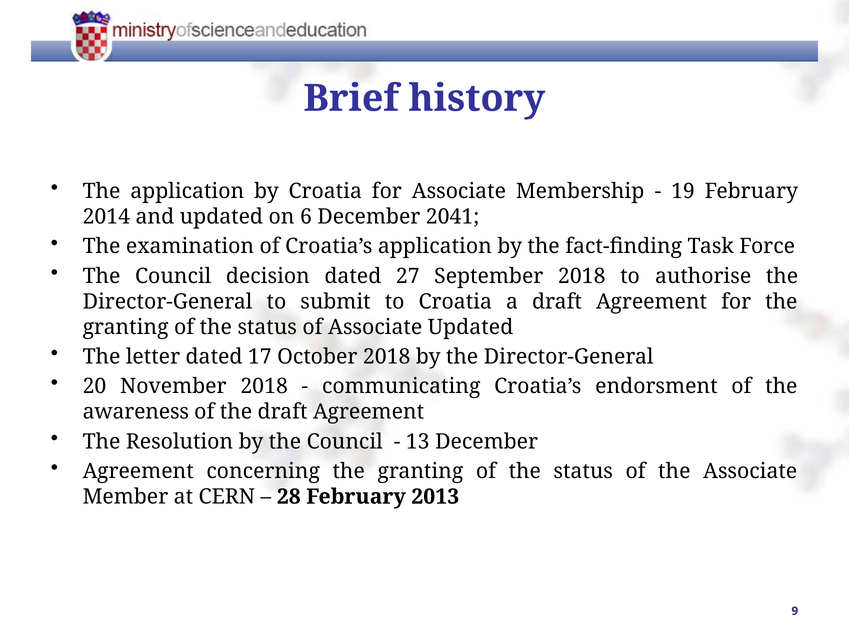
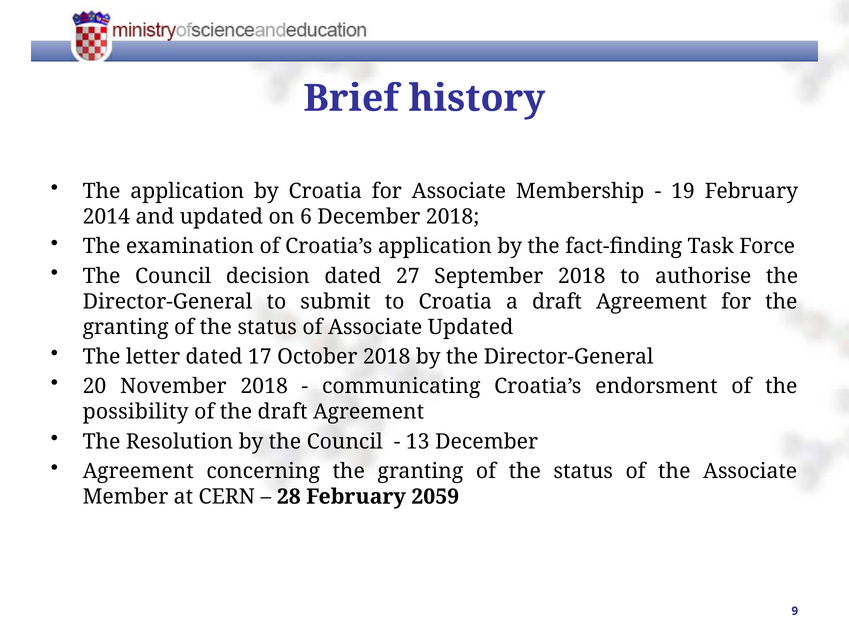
December 2041: 2041 -> 2018
awareness: awareness -> possibility
2013: 2013 -> 2059
